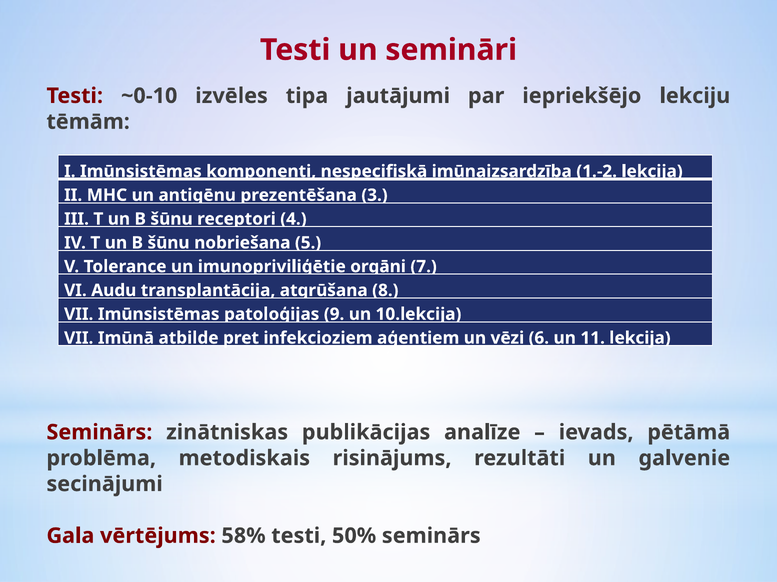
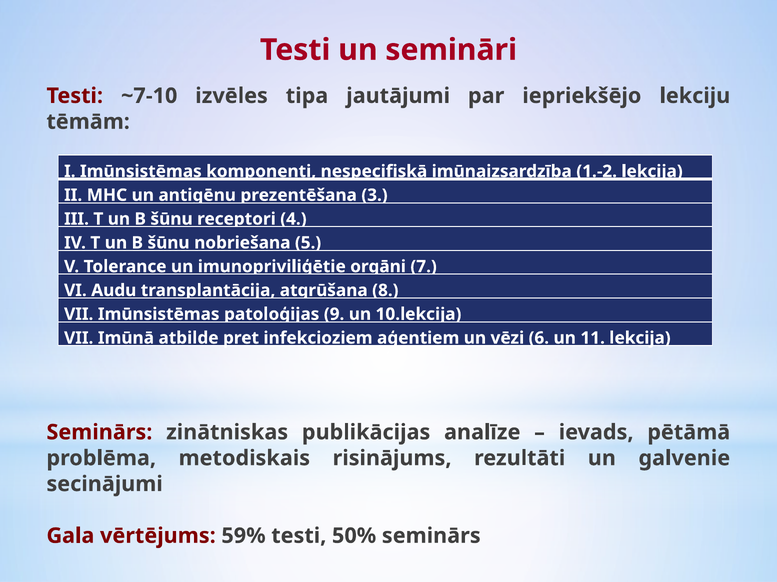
~0-10: ~0-10 -> ~7-10
58%: 58% -> 59%
